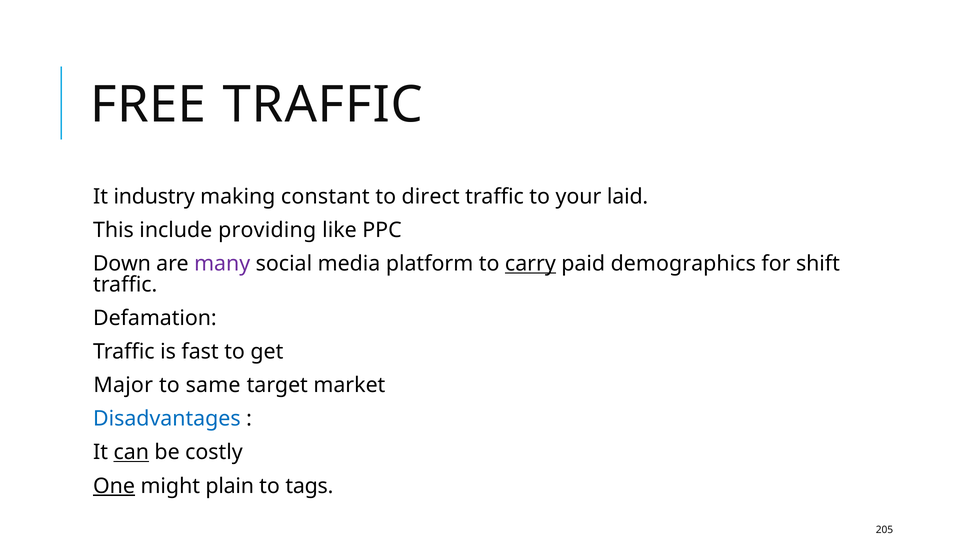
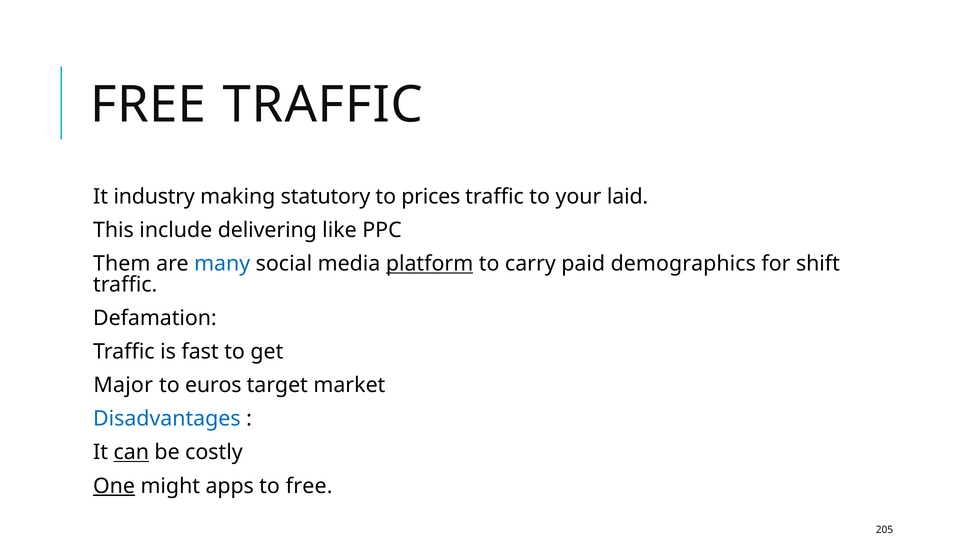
constant: constant -> statutory
direct: direct -> prices
providing: providing -> delivering
Down: Down -> Them
many colour: purple -> blue
platform underline: none -> present
carry underline: present -> none
same: same -> euros
plain: plain -> apps
to tags: tags -> free
